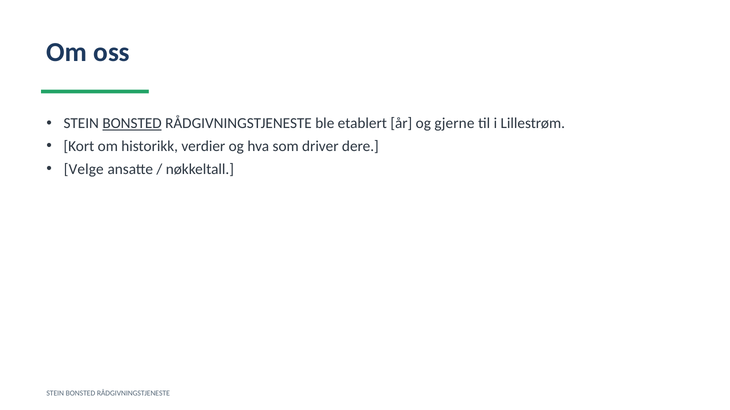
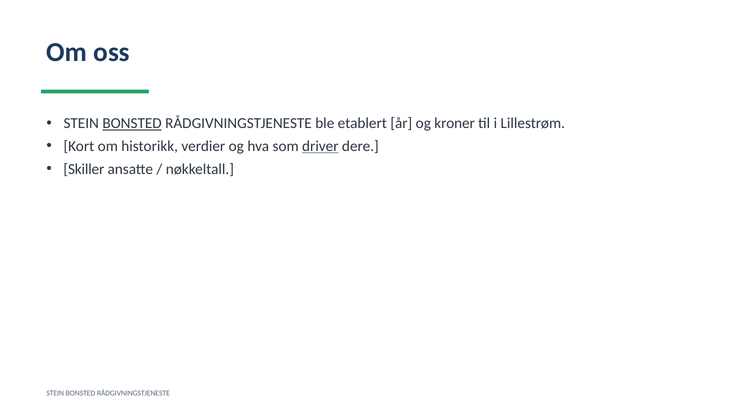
gjerne: gjerne -> kroner
driver underline: none -> present
Velge: Velge -> Skiller
